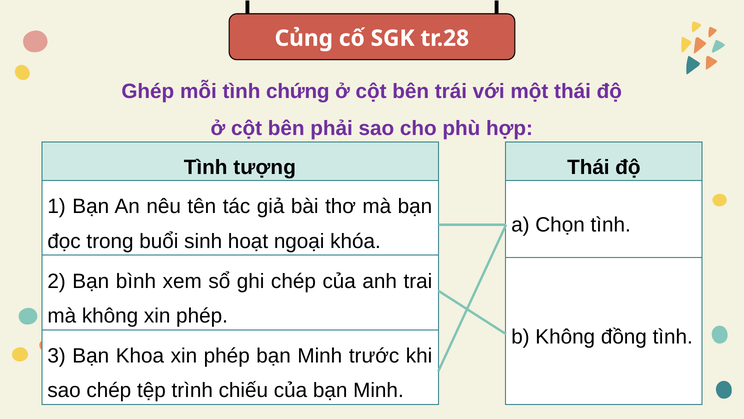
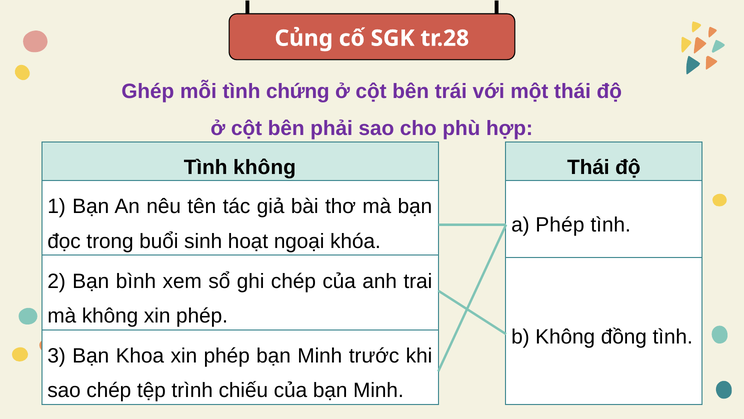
Tình tượng: tượng -> không
a Chọn: Chọn -> Phép
